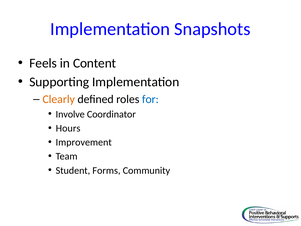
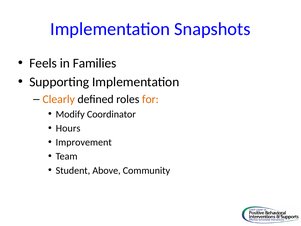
Content: Content -> Families
for colour: blue -> orange
Involve: Involve -> Modify
Forms: Forms -> Above
